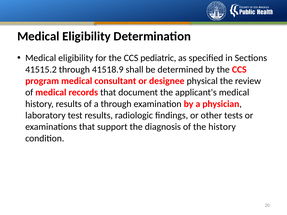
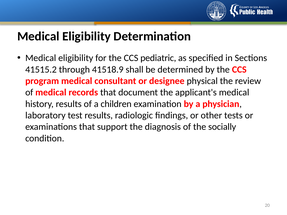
a through: through -> children
the history: history -> socially
